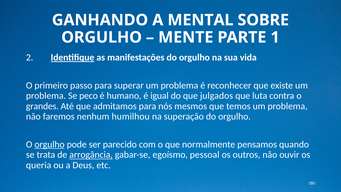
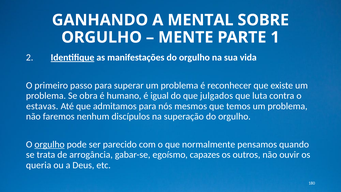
peco: peco -> obra
grandes: grandes -> estavas
humilhou: humilhou -> discípulos
arrogância underline: present -> none
pessoal: pessoal -> capazes
